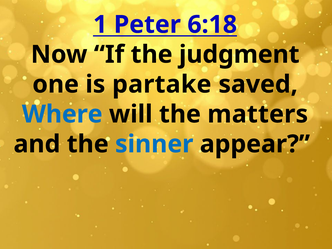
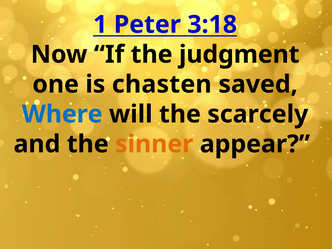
6:18: 6:18 -> 3:18
partake: partake -> chasten
matters: matters -> scarcely
sinner colour: blue -> orange
